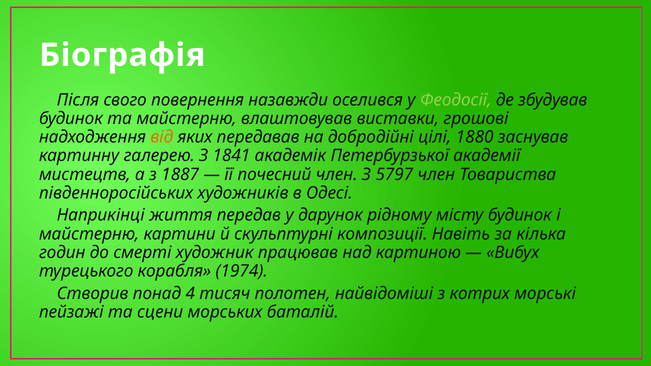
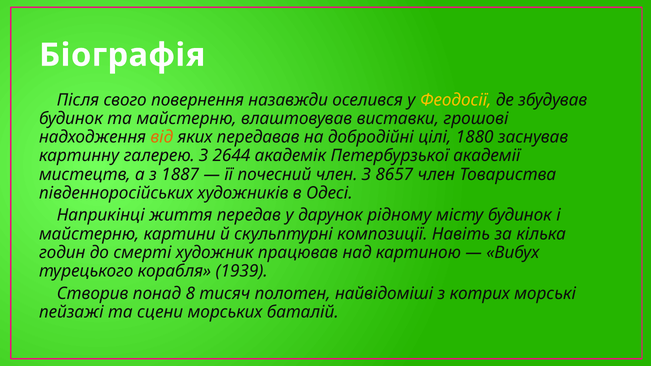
Феодосії colour: light green -> yellow
1841: 1841 -> 2644
5797: 5797 -> 8657
1974: 1974 -> 1939
4: 4 -> 8
